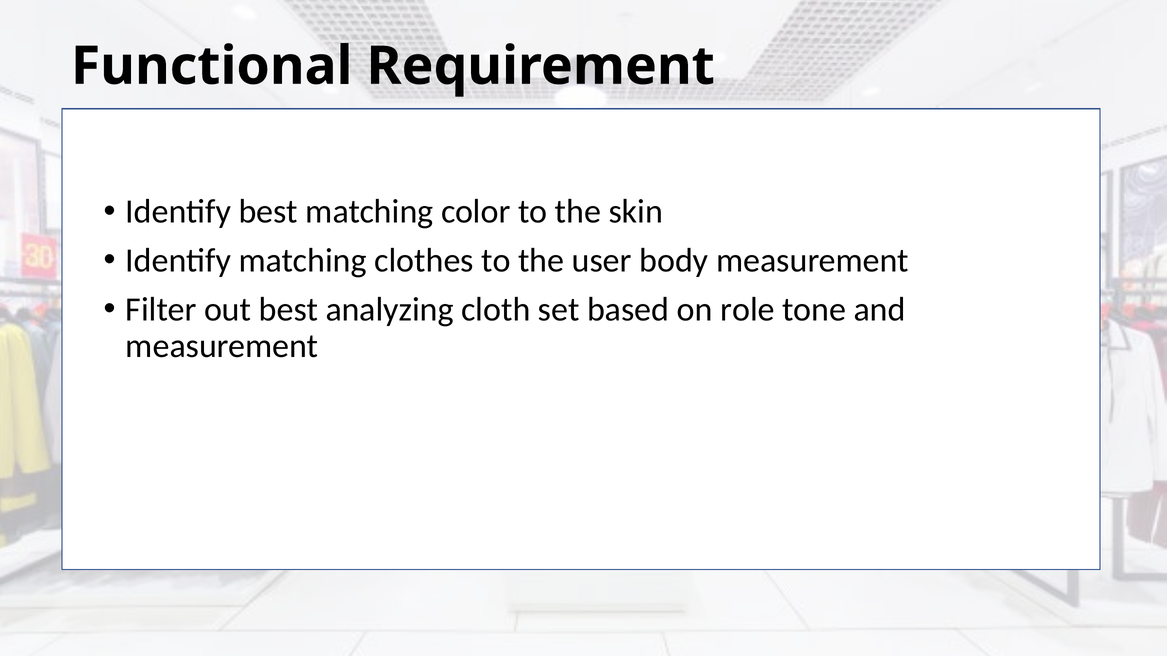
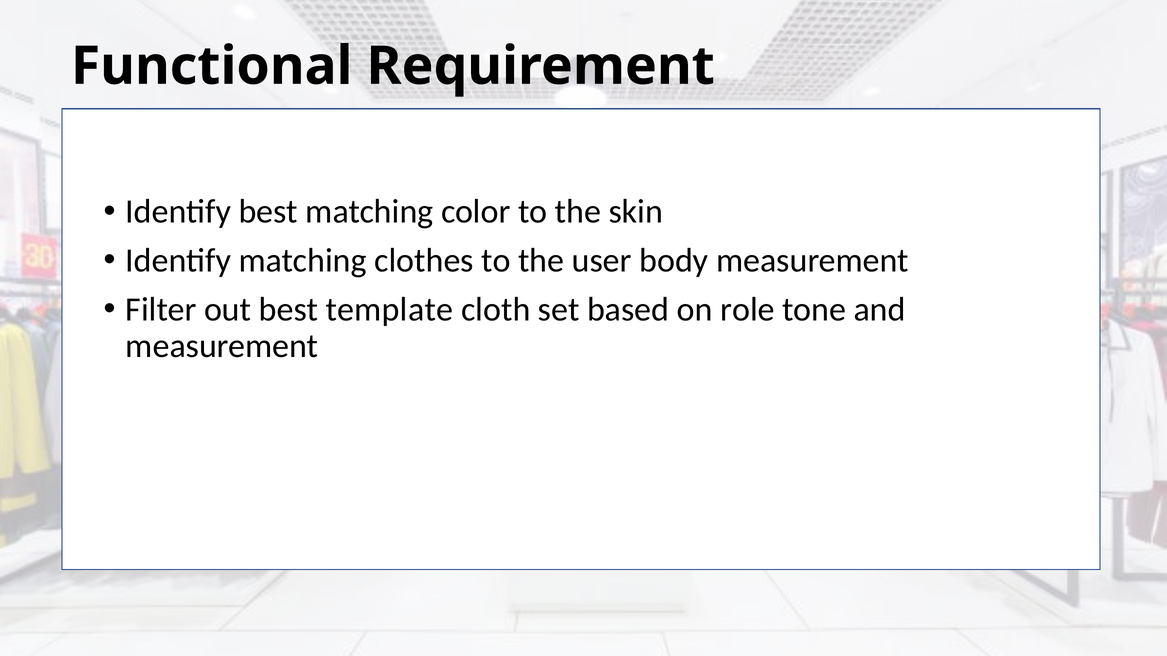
analyzing: analyzing -> template
